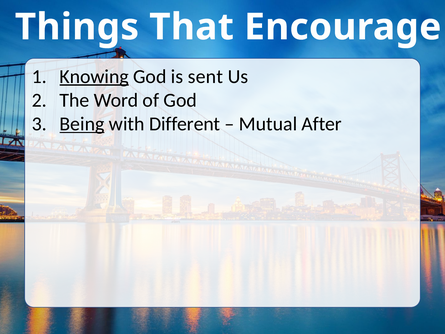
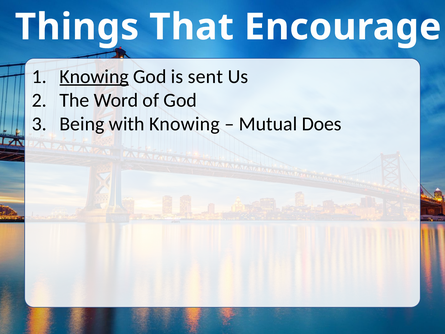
Being underline: present -> none
with Different: Different -> Knowing
After: After -> Does
